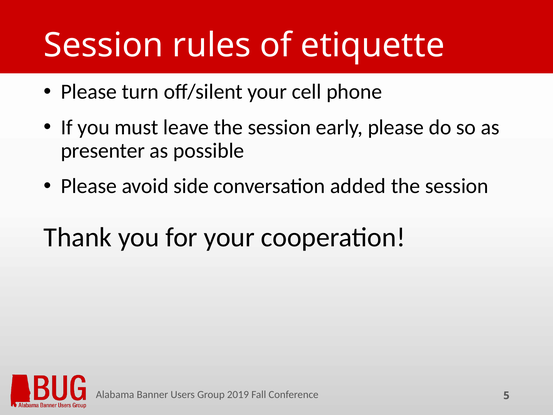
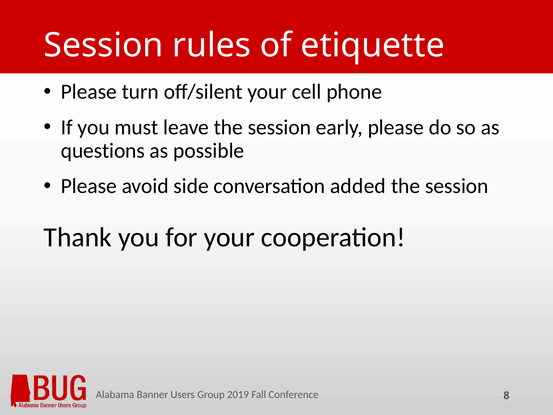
presenter: presenter -> questions
5: 5 -> 8
